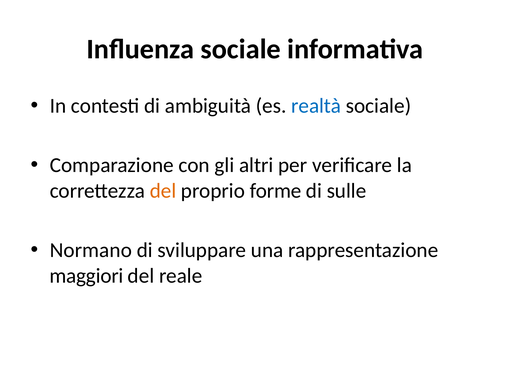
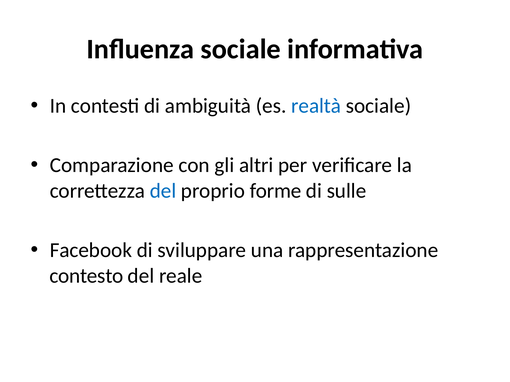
del at (163, 191) colour: orange -> blue
Normano: Normano -> Facebook
maggiori: maggiori -> contesto
